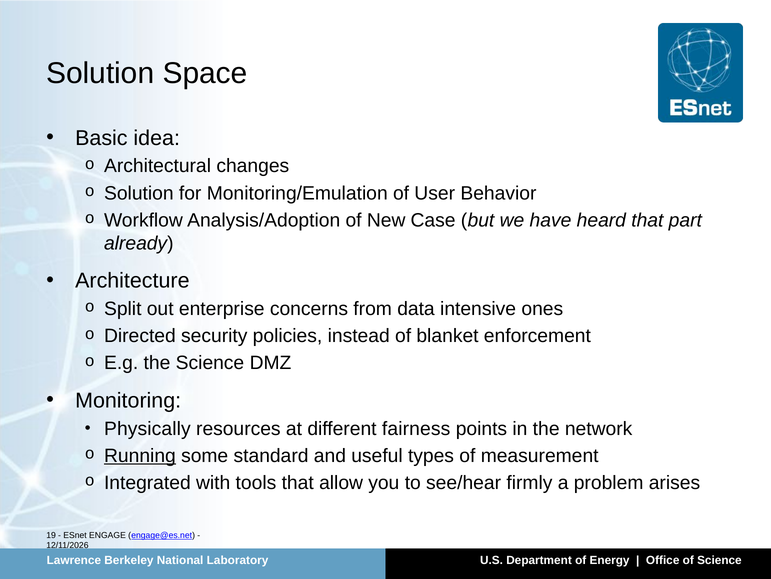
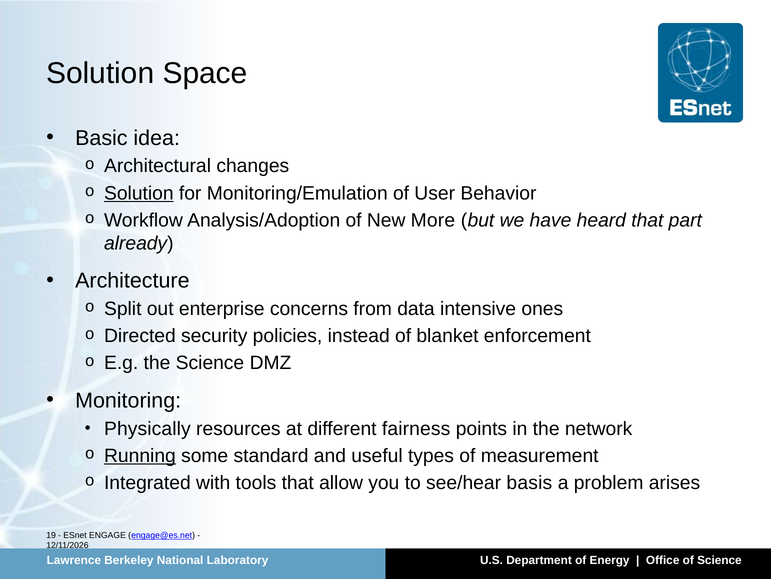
Solution at (139, 193) underline: none -> present
Case: Case -> More
firmly: firmly -> basis
